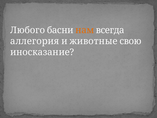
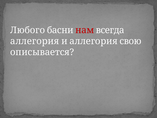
нам colour: orange -> red
и животные: животные -> аллегория
иносказание: иносказание -> описывается
